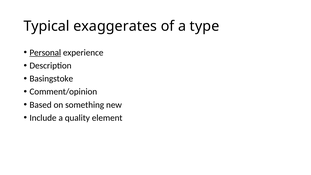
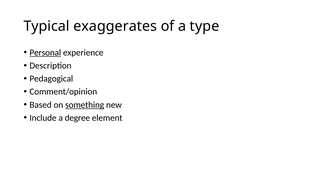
Basingstoke: Basingstoke -> Pedagogical
something underline: none -> present
quality: quality -> degree
